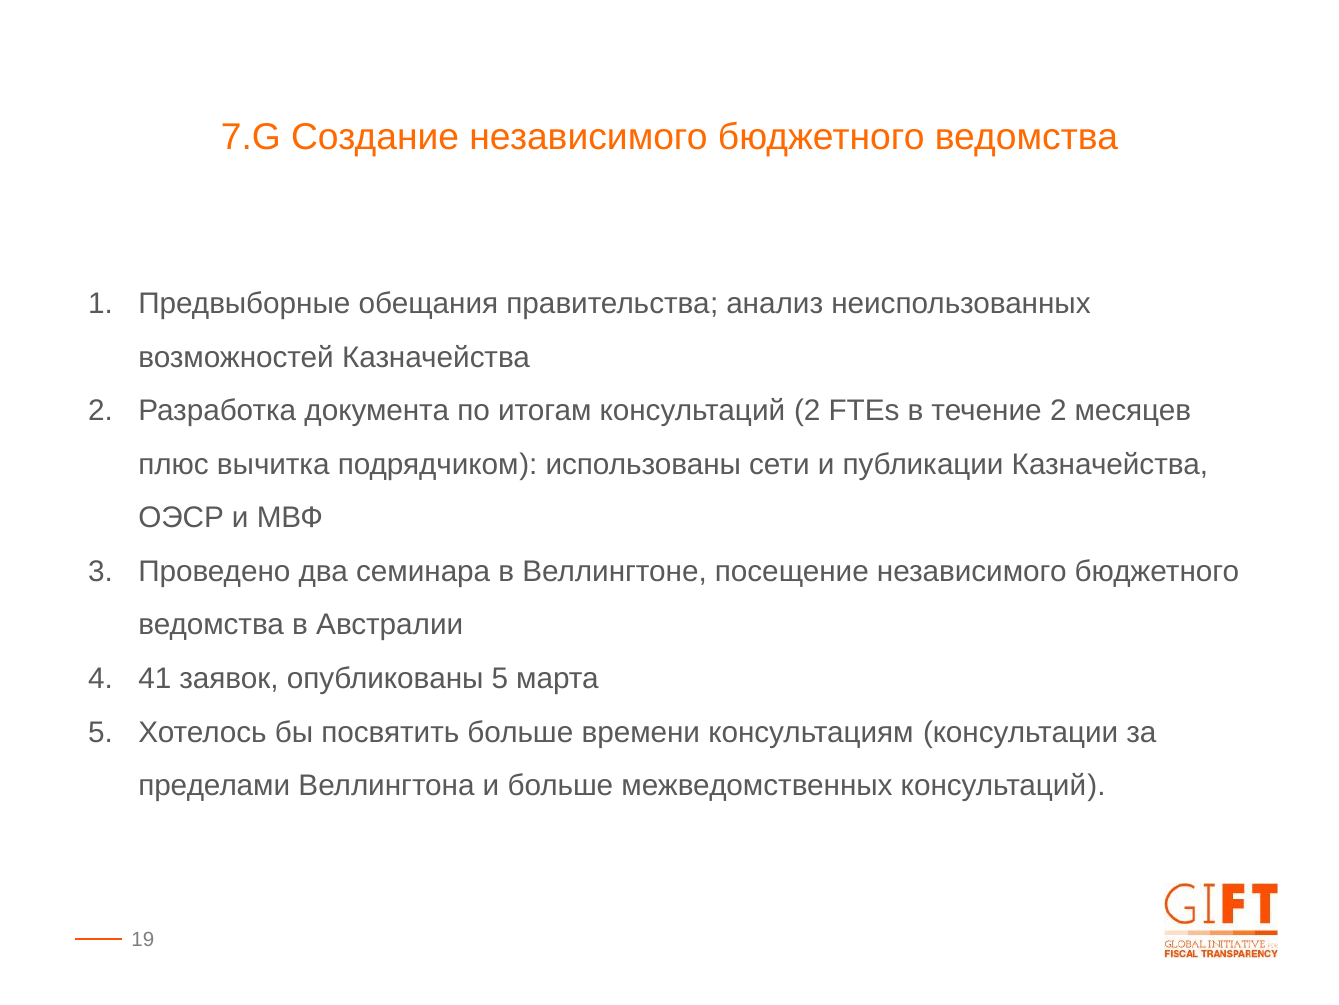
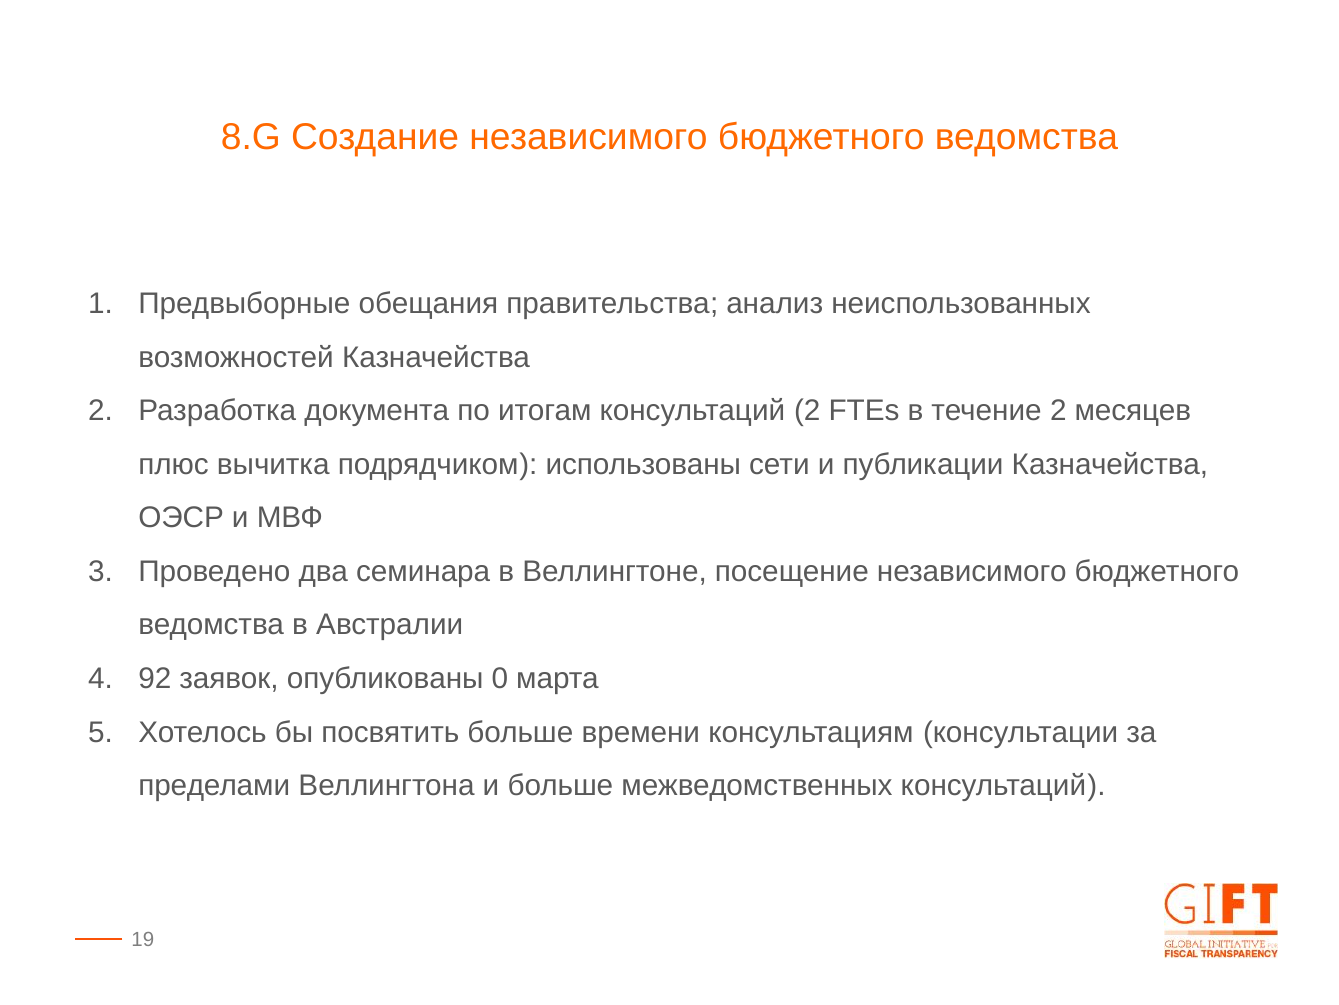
7.G: 7.G -> 8.G
41: 41 -> 92
опубликованы 5: 5 -> 0
